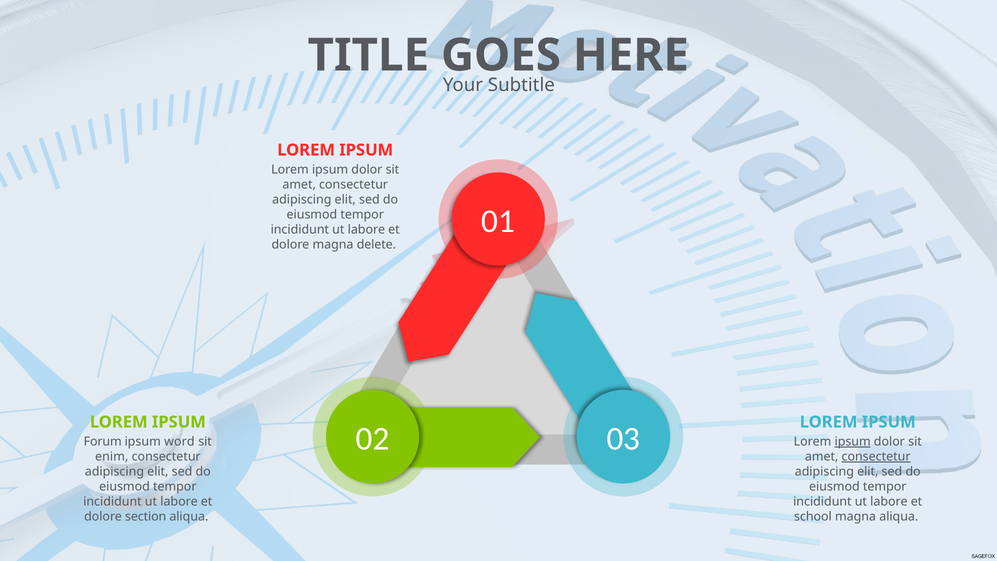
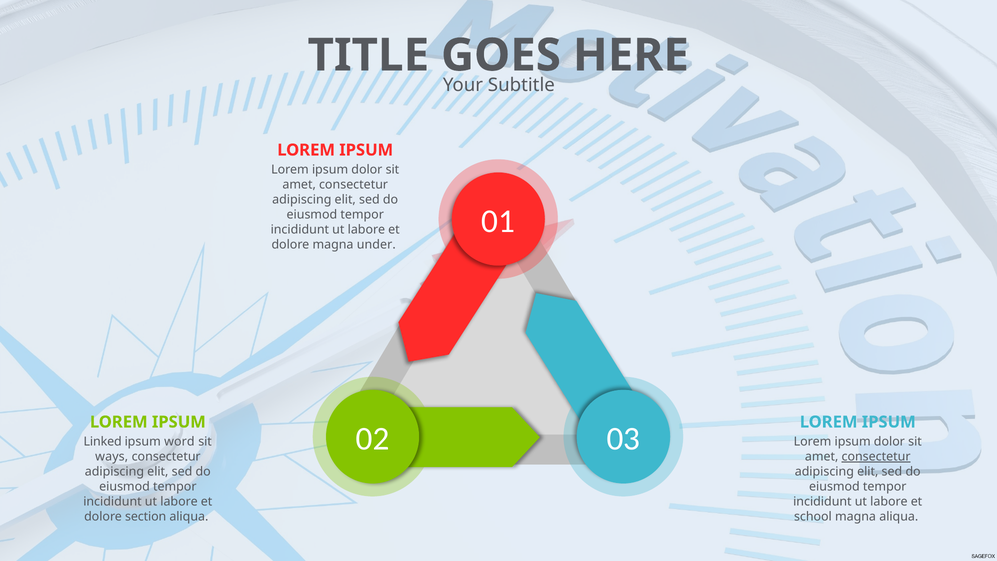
delete: delete -> under
Forum: Forum -> Linked
ipsum at (853, 442) underline: present -> none
enim: enim -> ways
